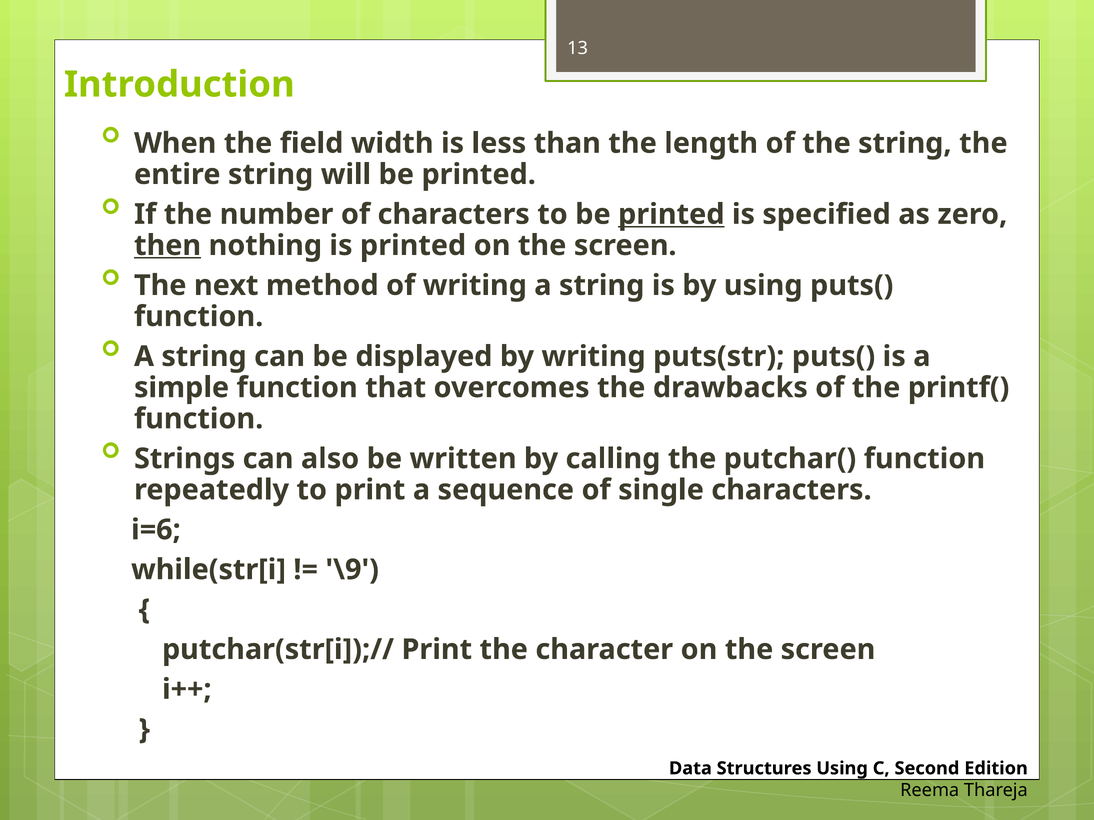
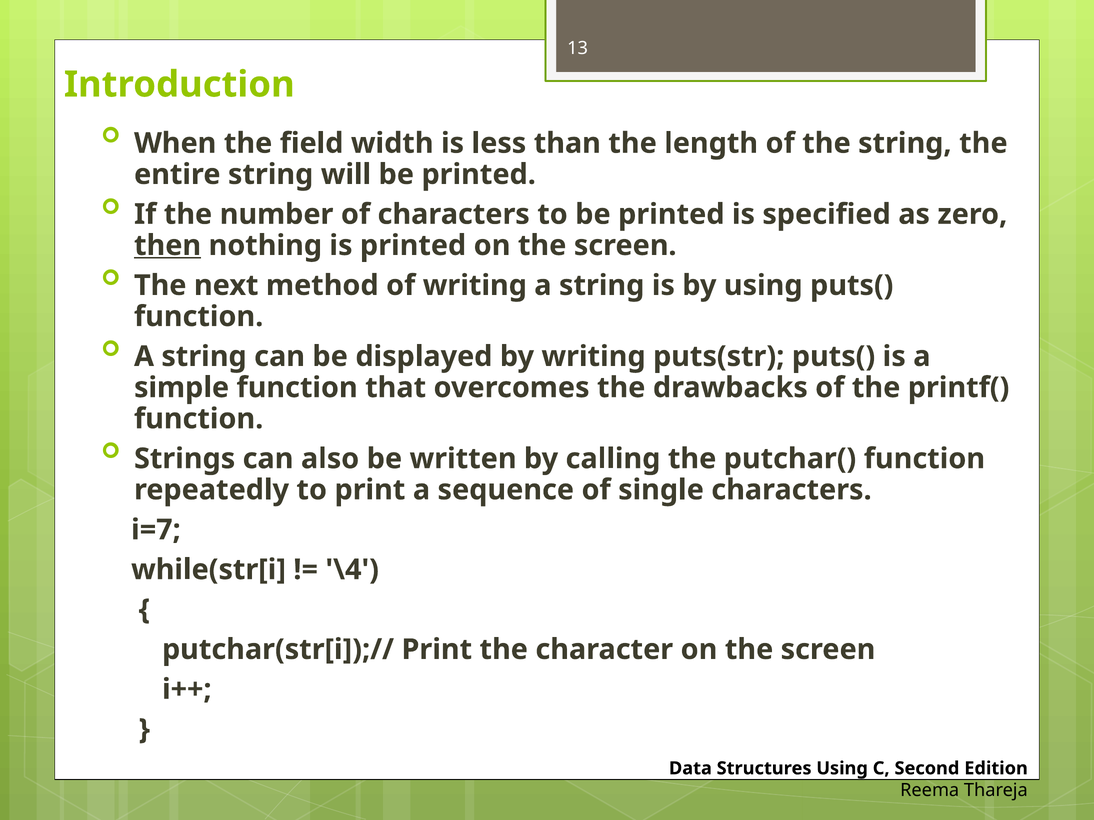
printed at (671, 214) underline: present -> none
i=6: i=6 -> i=7
\9: \9 -> \4
